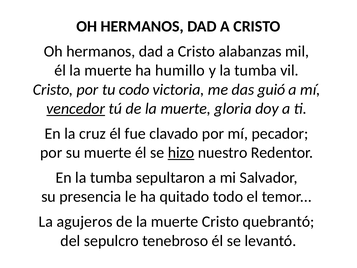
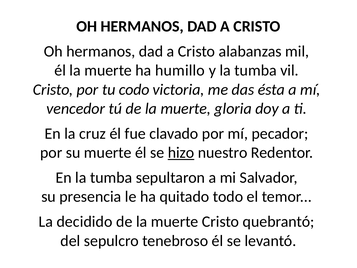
guió: guió -> ésta
vencedor underline: present -> none
agujeros: agujeros -> decidido
